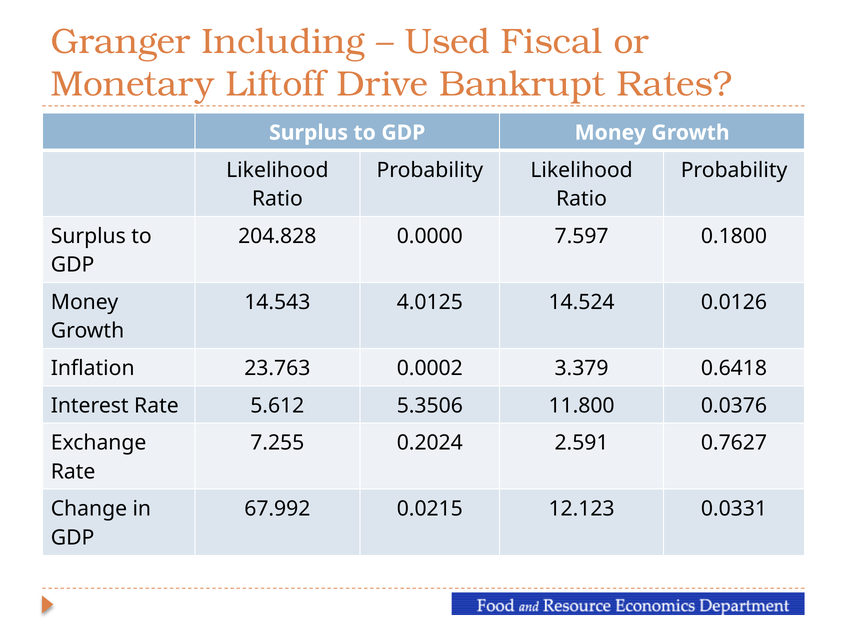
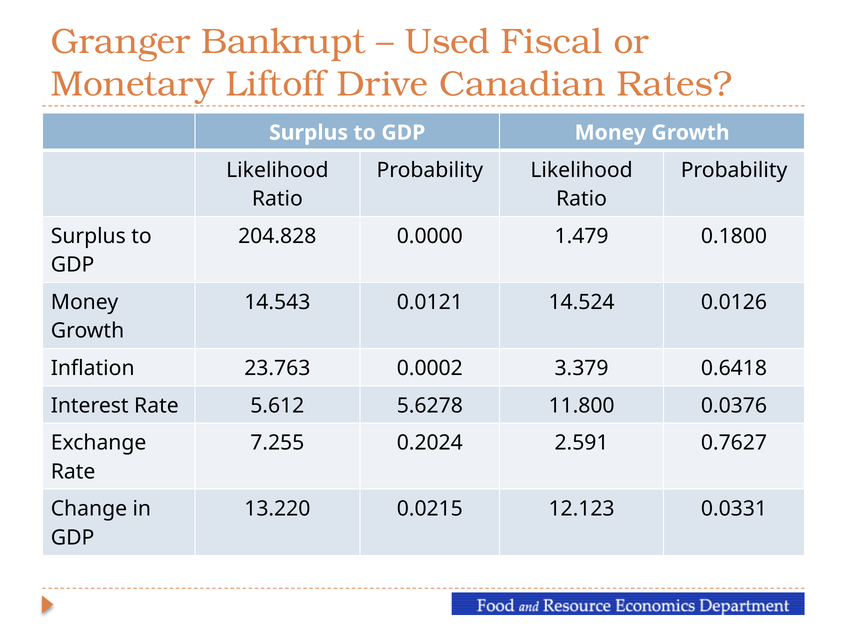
Including: Including -> Bankrupt
Bankrupt: Bankrupt -> Canadian
7.597: 7.597 -> 1.479
4.0125: 4.0125 -> 0.0121
5.3506: 5.3506 -> 5.6278
67.992: 67.992 -> 13.220
